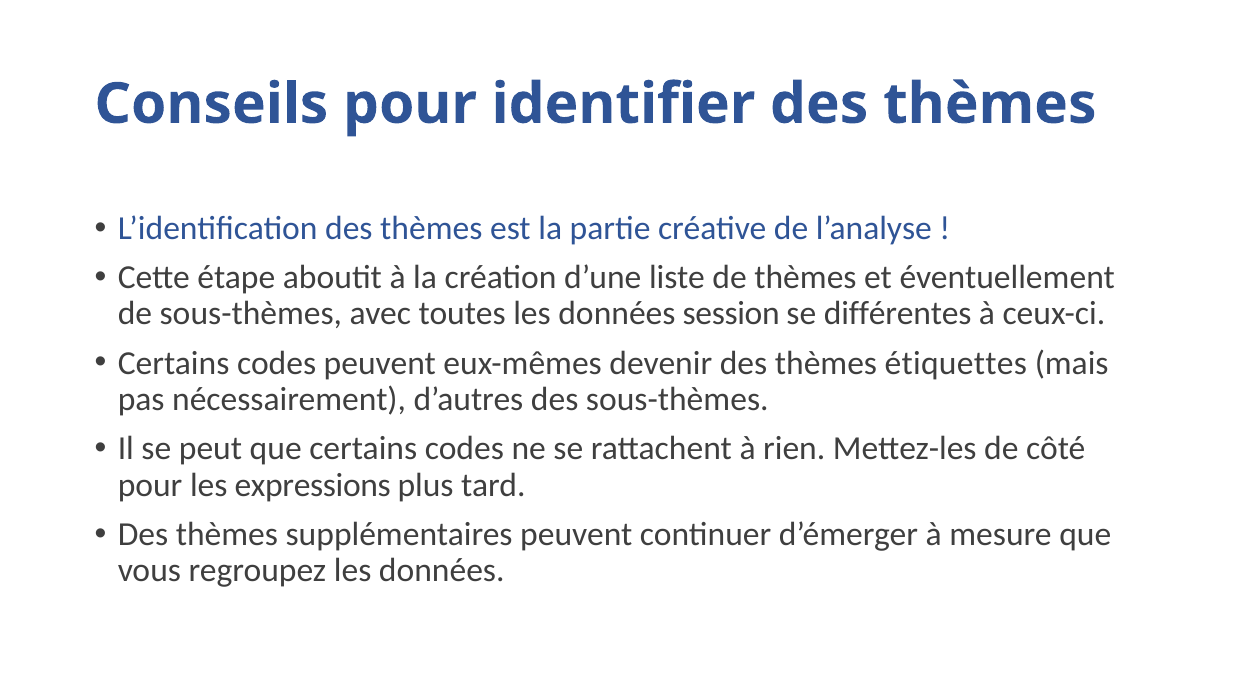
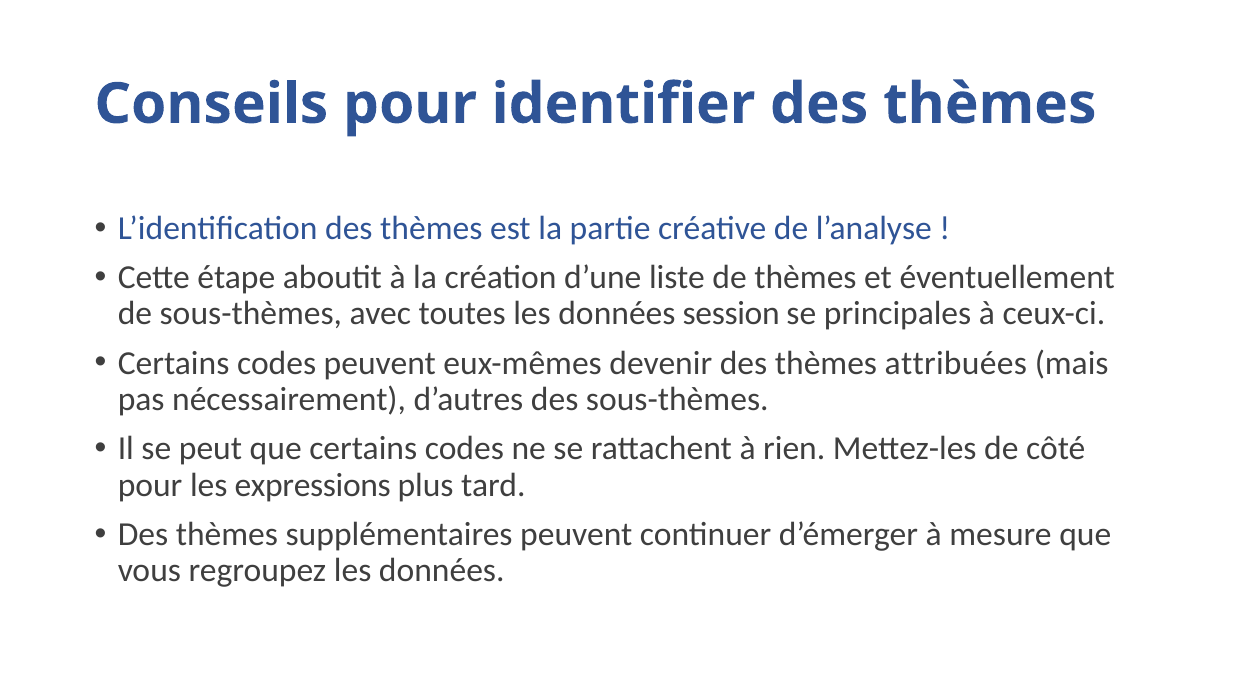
différentes: différentes -> principales
étiquettes: étiquettes -> attribuées
